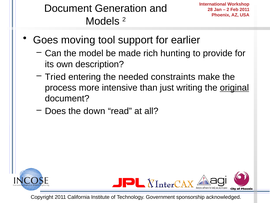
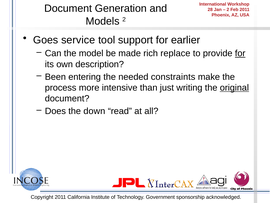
moving: moving -> service
hunting: hunting -> replace
for at (240, 53) underline: none -> present
Tried: Tried -> Been
